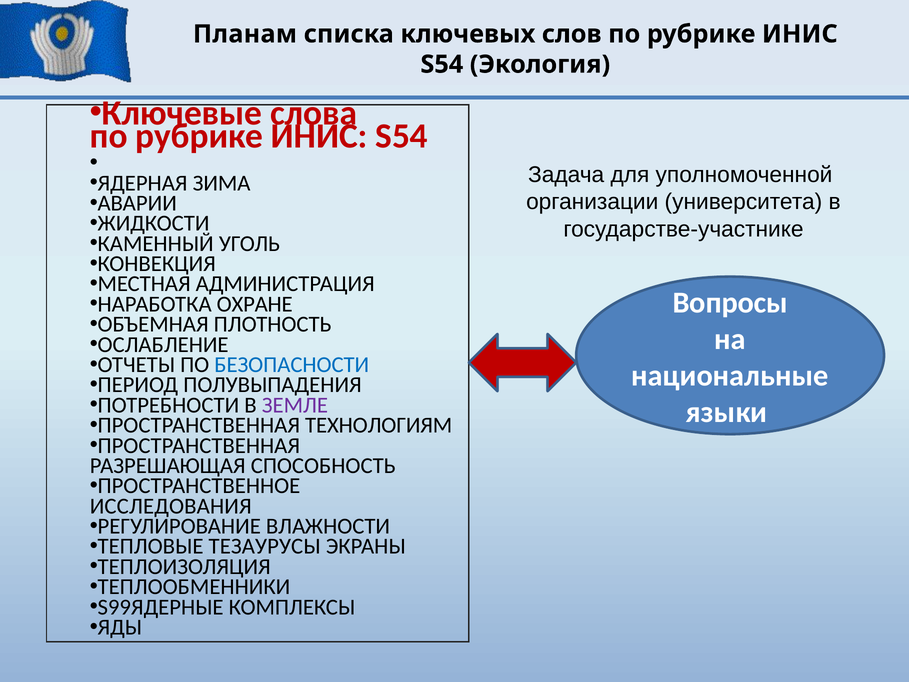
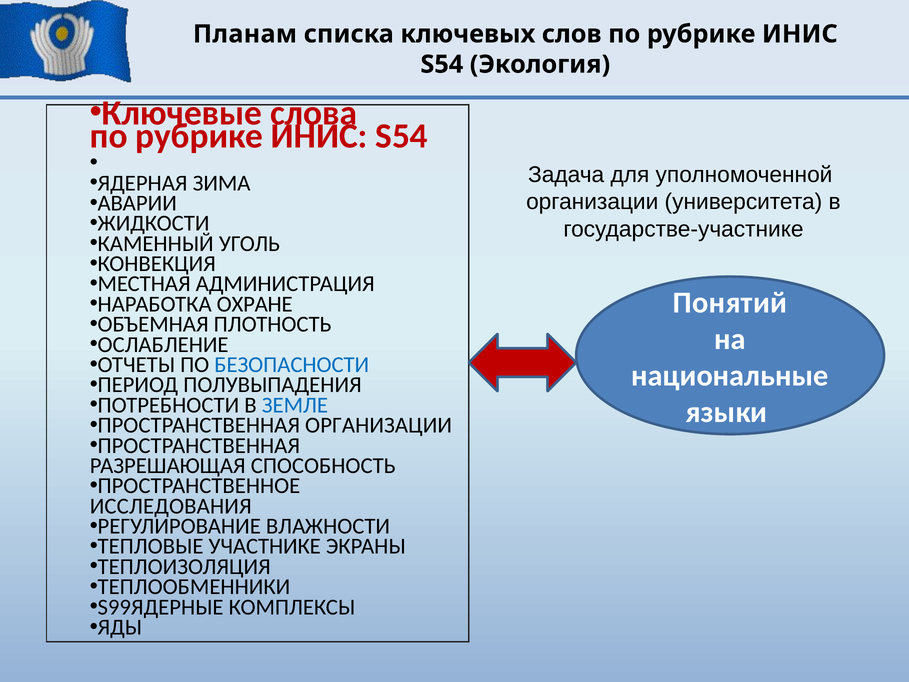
Вопросы: Вопросы -> Понятий
ЗЕМЛЕ colour: purple -> blue
ПРОСТРАНСТВЕННАЯ ТЕХНОЛОГИЯМ: ТЕХНОЛОГИЯМ -> ОРГАНИЗАЦИИ
ТЕЗАУРУСЫ: ТЕЗАУРУСЫ -> УЧАСТНИКЕ
